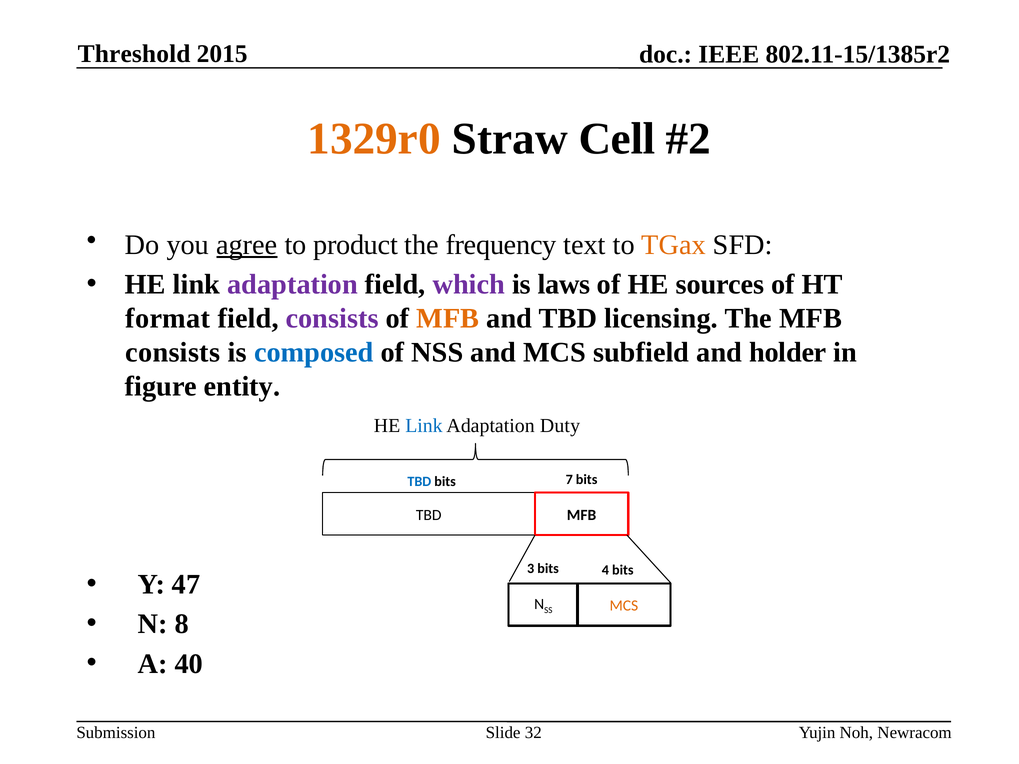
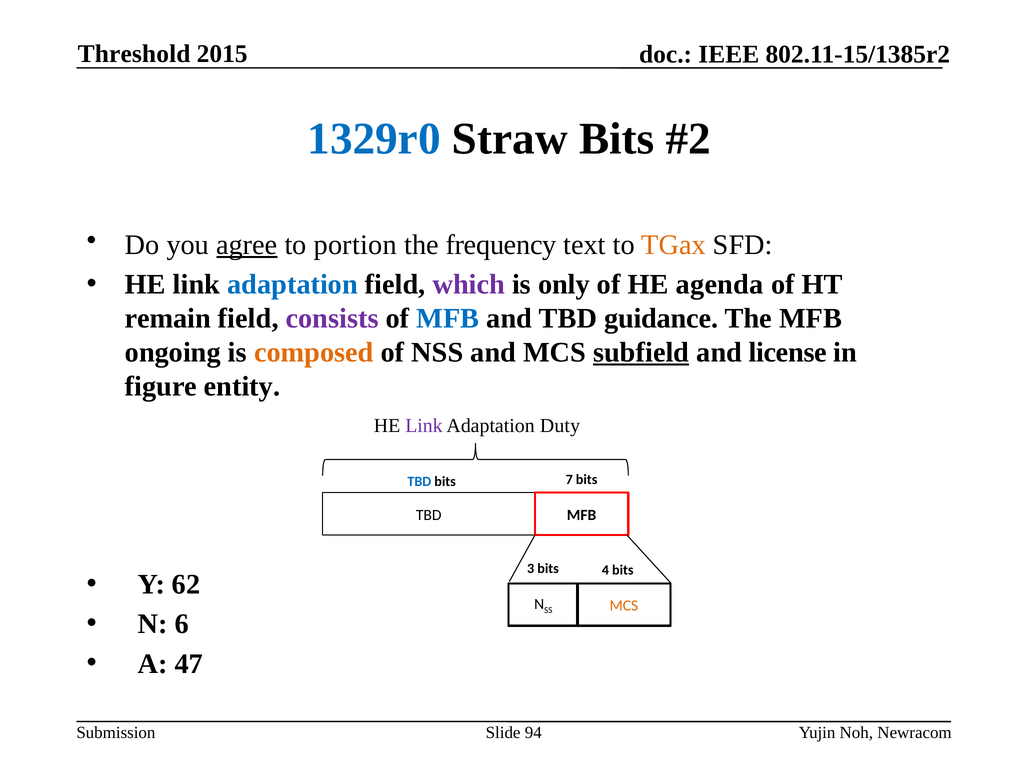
1329r0 colour: orange -> blue
Straw Cell: Cell -> Bits
product: product -> portion
adaptation at (293, 285) colour: purple -> blue
laws: laws -> only
sources: sources -> agenda
format: format -> remain
MFB at (448, 318) colour: orange -> blue
licensing: licensing -> guidance
consists at (173, 352): consists -> ongoing
composed colour: blue -> orange
subfield underline: none -> present
holder: holder -> license
Link at (424, 426) colour: blue -> purple
47: 47 -> 62
8: 8 -> 6
40: 40 -> 47
32: 32 -> 94
